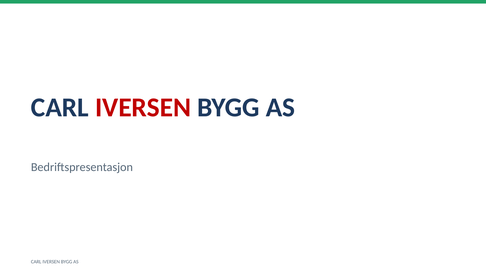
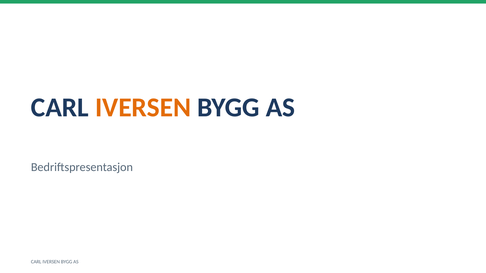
IVERSEN at (143, 108) colour: red -> orange
